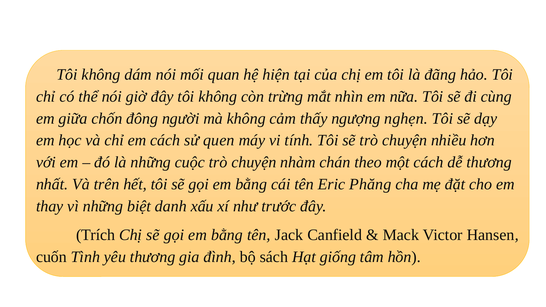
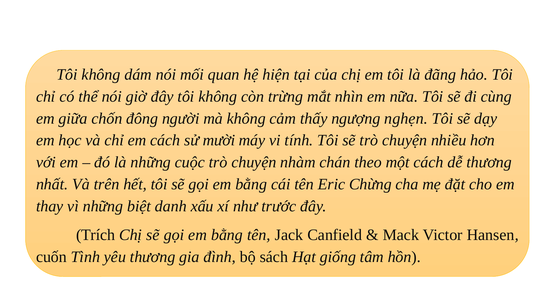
quen: quen -> mười
Phăng: Phăng -> Chừng
